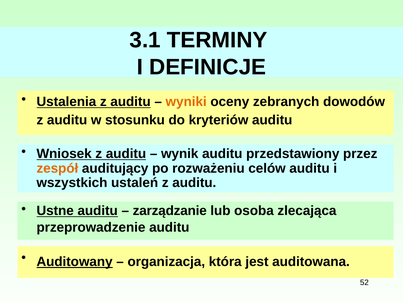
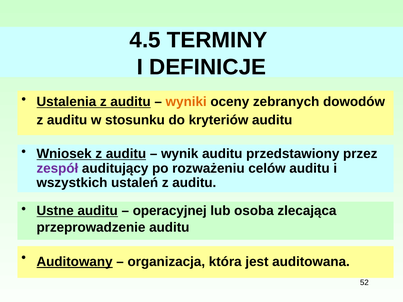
3.1: 3.1 -> 4.5
zespół colour: orange -> purple
zarządzanie: zarządzanie -> operacyjnej
